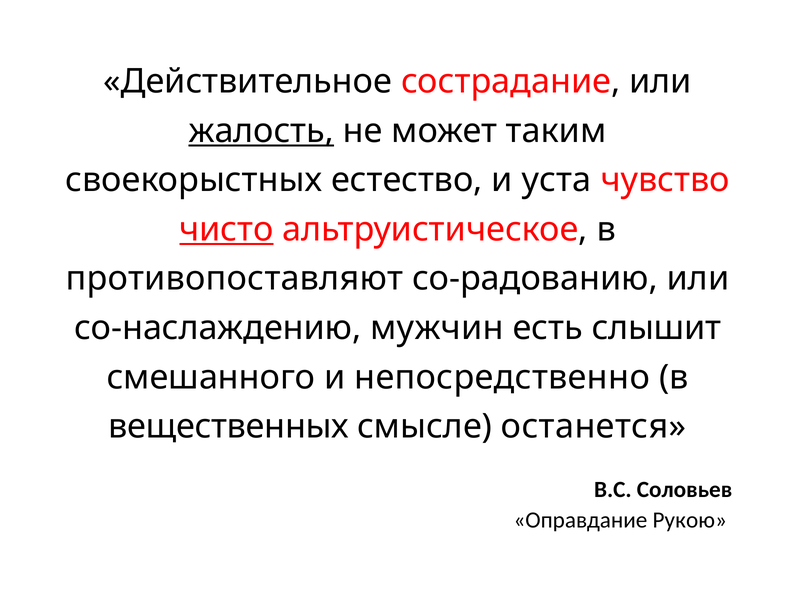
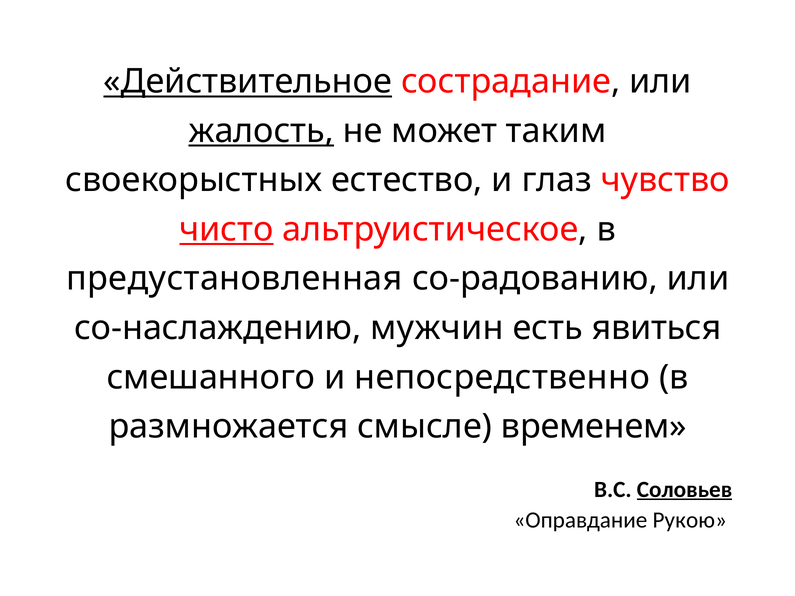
Действительное underline: none -> present
уста: уста -> глаз
противопоставляют: противопоставляют -> предустановленная
слышит: слышит -> явиться
вещественных: вещественных -> размножается
останется: останется -> временем
Соловьев underline: none -> present
